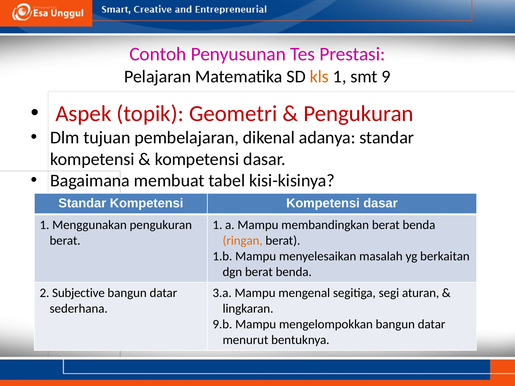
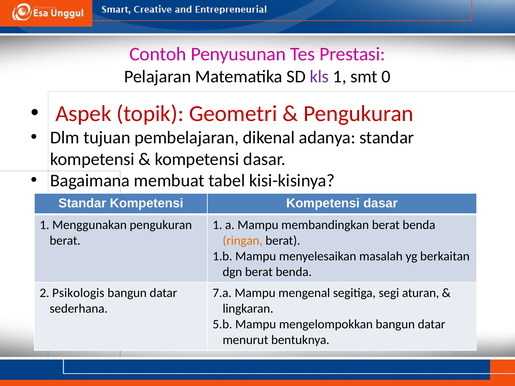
kls colour: orange -> purple
9: 9 -> 0
Subjective: Subjective -> Psikologis
3.a: 3.a -> 7.a
9.b: 9.b -> 5.b
